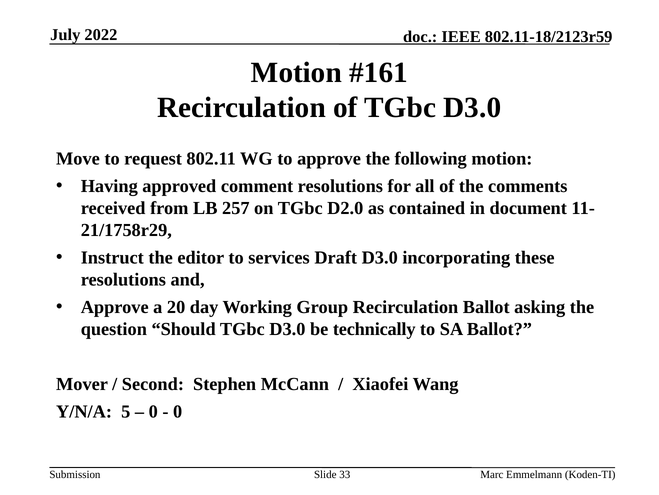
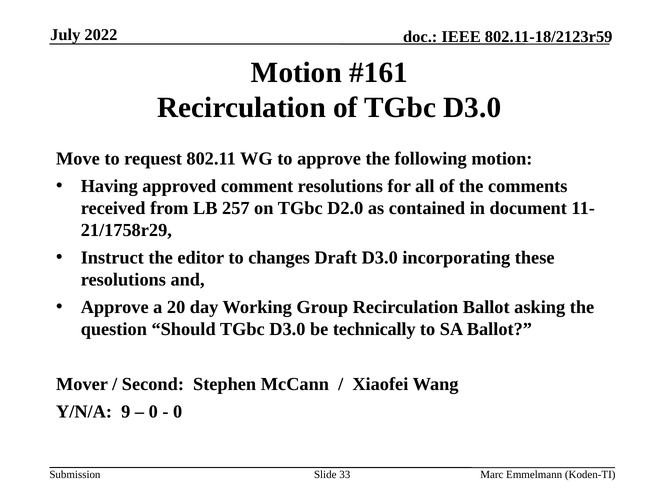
services: services -> changes
5: 5 -> 9
